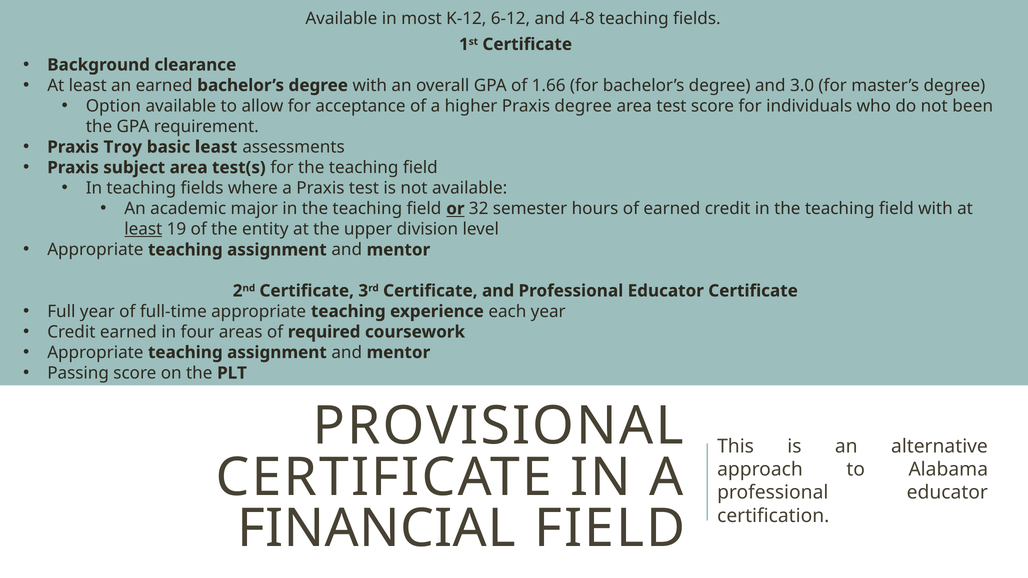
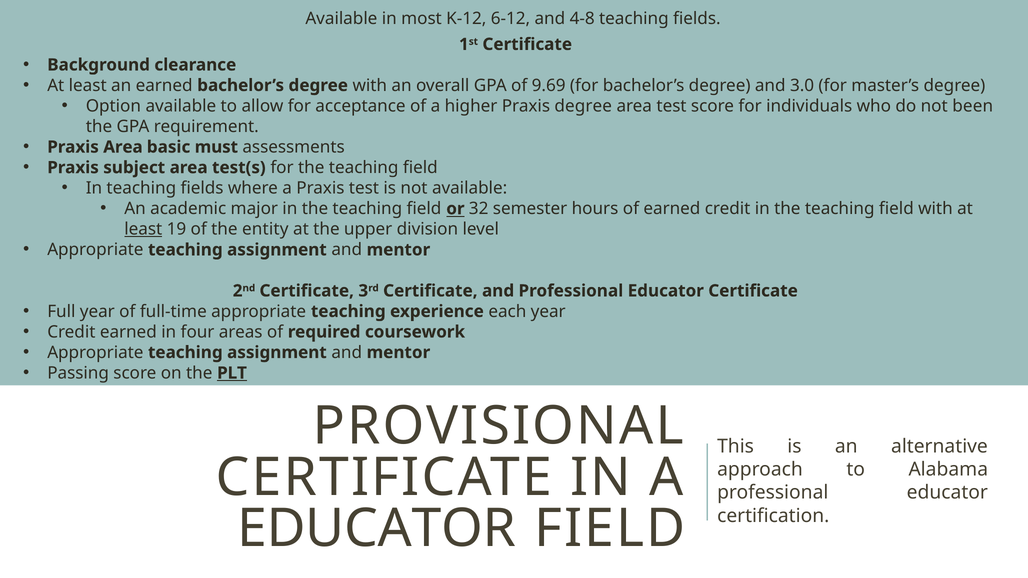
1.66: 1.66 -> 9.69
Praxis Troy: Troy -> Area
basic least: least -> must
PLT underline: none -> present
FINANCIAL at (376, 529): FINANCIAL -> EDUCATOR
